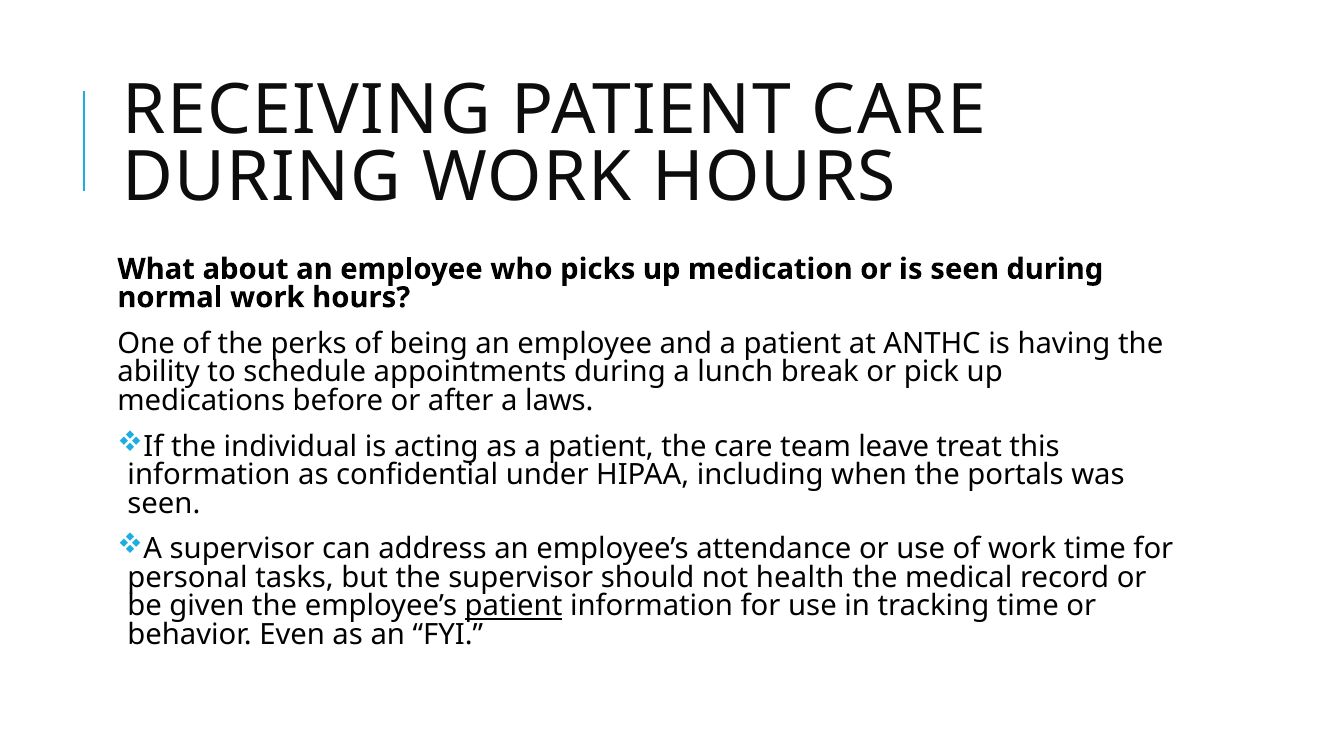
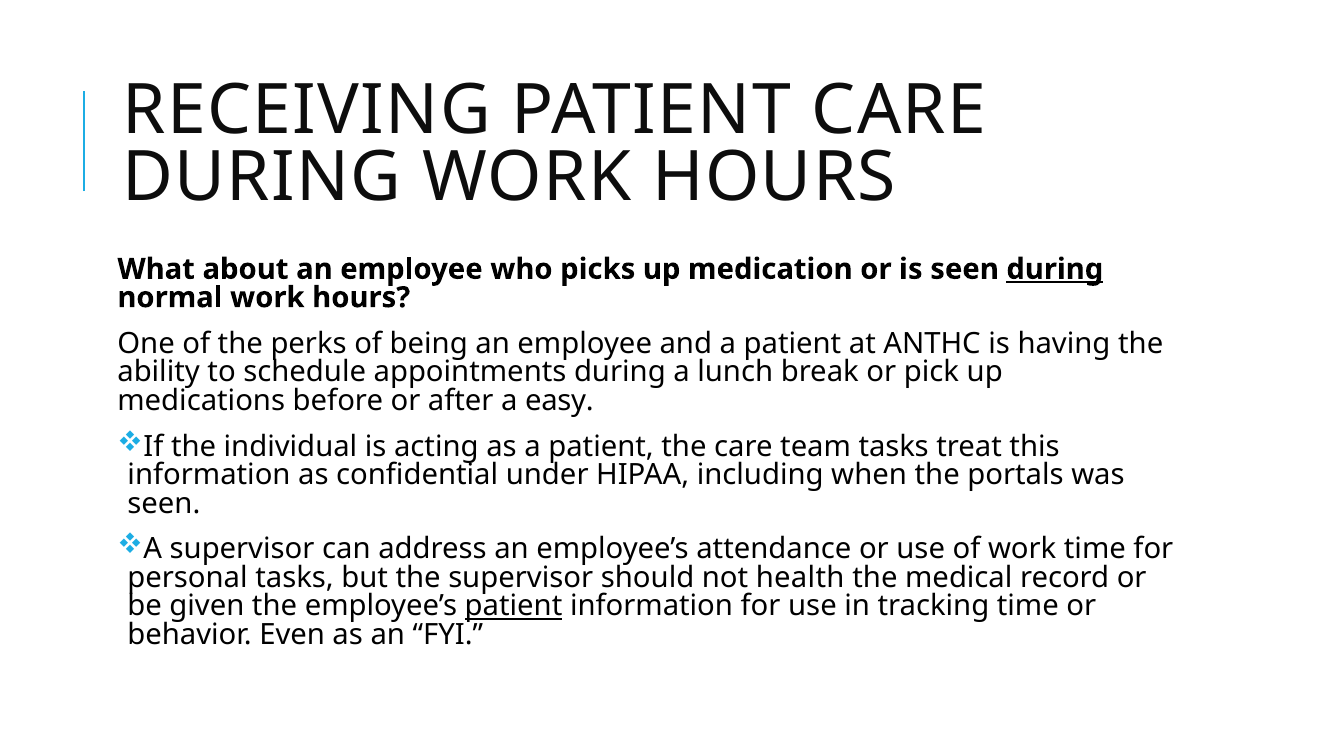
during at (1055, 269) underline: none -> present
laws: laws -> easy
team leave: leave -> tasks
